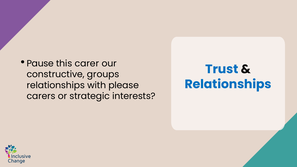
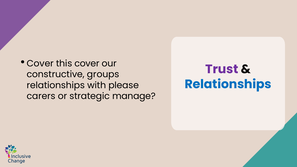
Pause at (40, 64): Pause -> Cover
this carer: carer -> cover
Trust colour: blue -> purple
interests: interests -> manage
